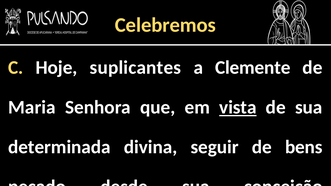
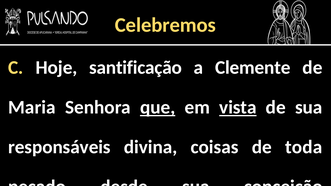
suplicantes: suplicantes -> santificação
que underline: none -> present
determinada: determinada -> responsáveis
seguir: seguir -> coisas
bens: bens -> toda
